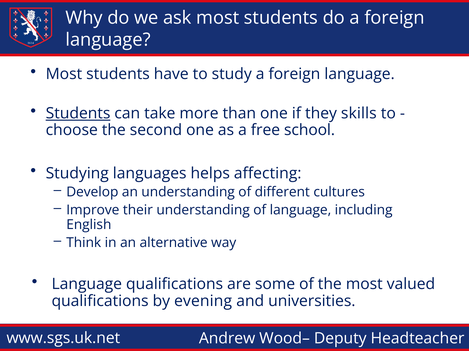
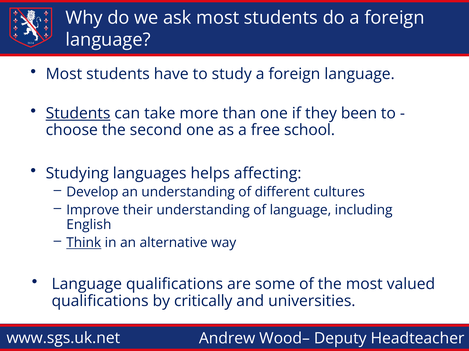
skills: skills -> been
Think underline: none -> present
evening: evening -> critically
